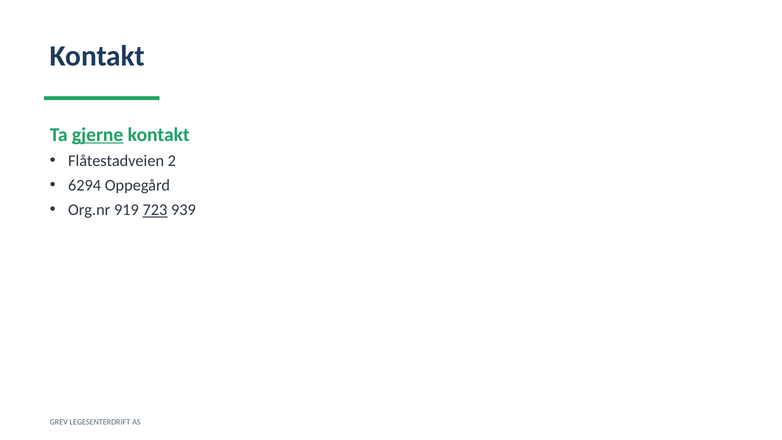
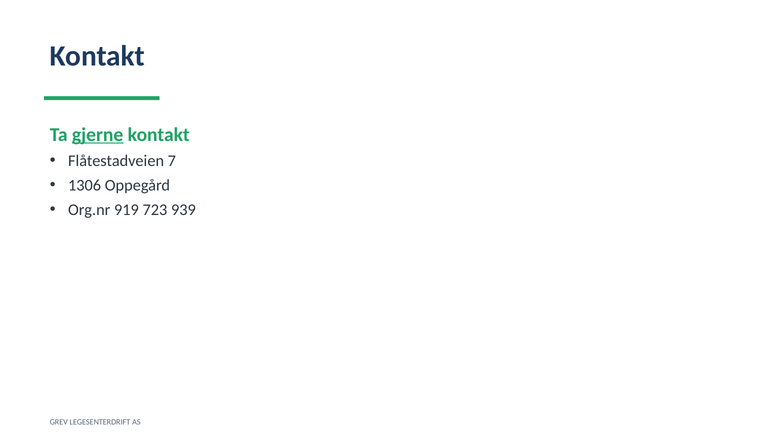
2: 2 -> 7
6294: 6294 -> 1306
723 underline: present -> none
